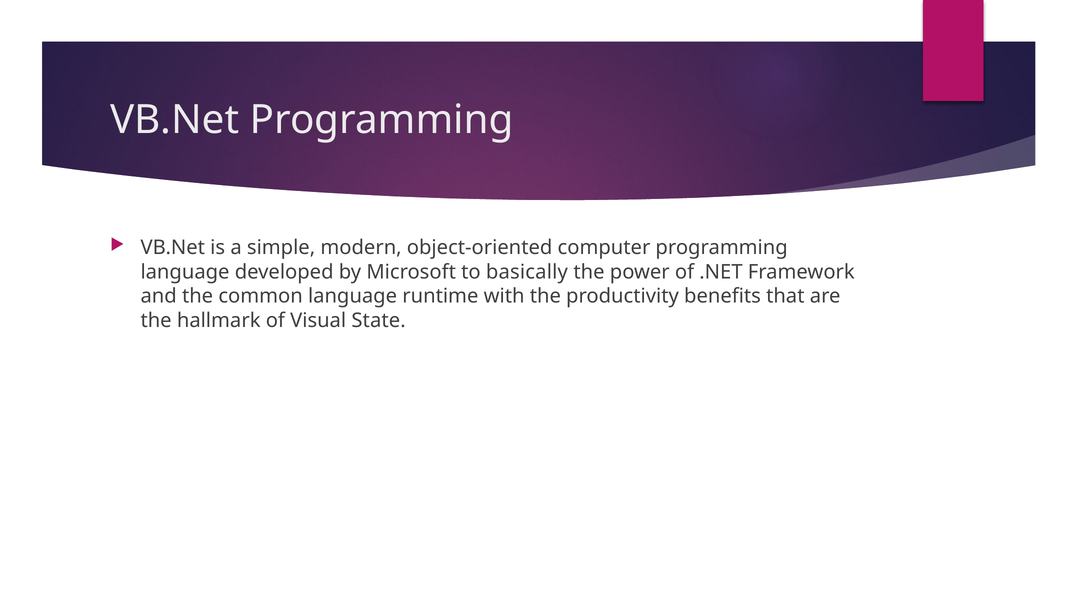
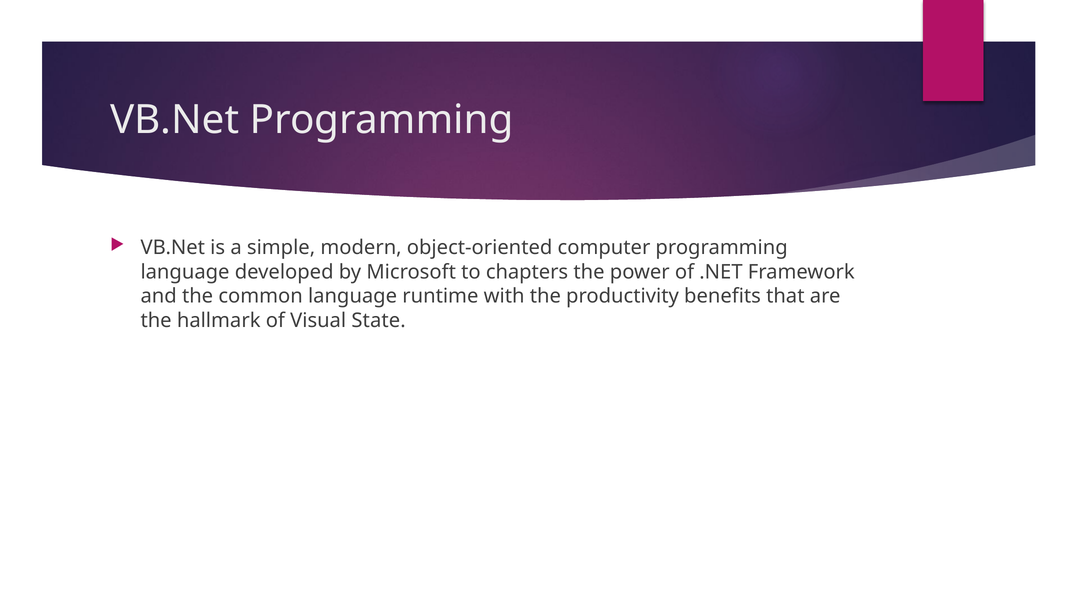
basically: basically -> chapters
